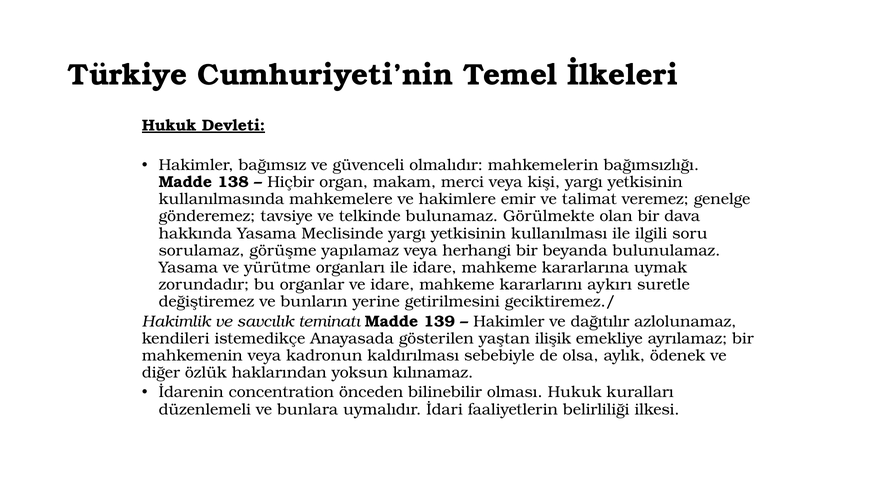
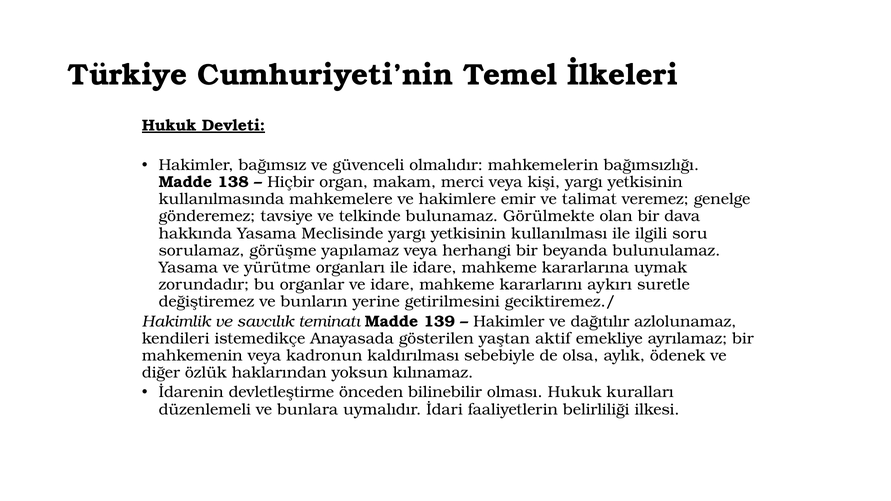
ilişik: ilişik -> aktif
concentration: concentration -> devletleştirme
